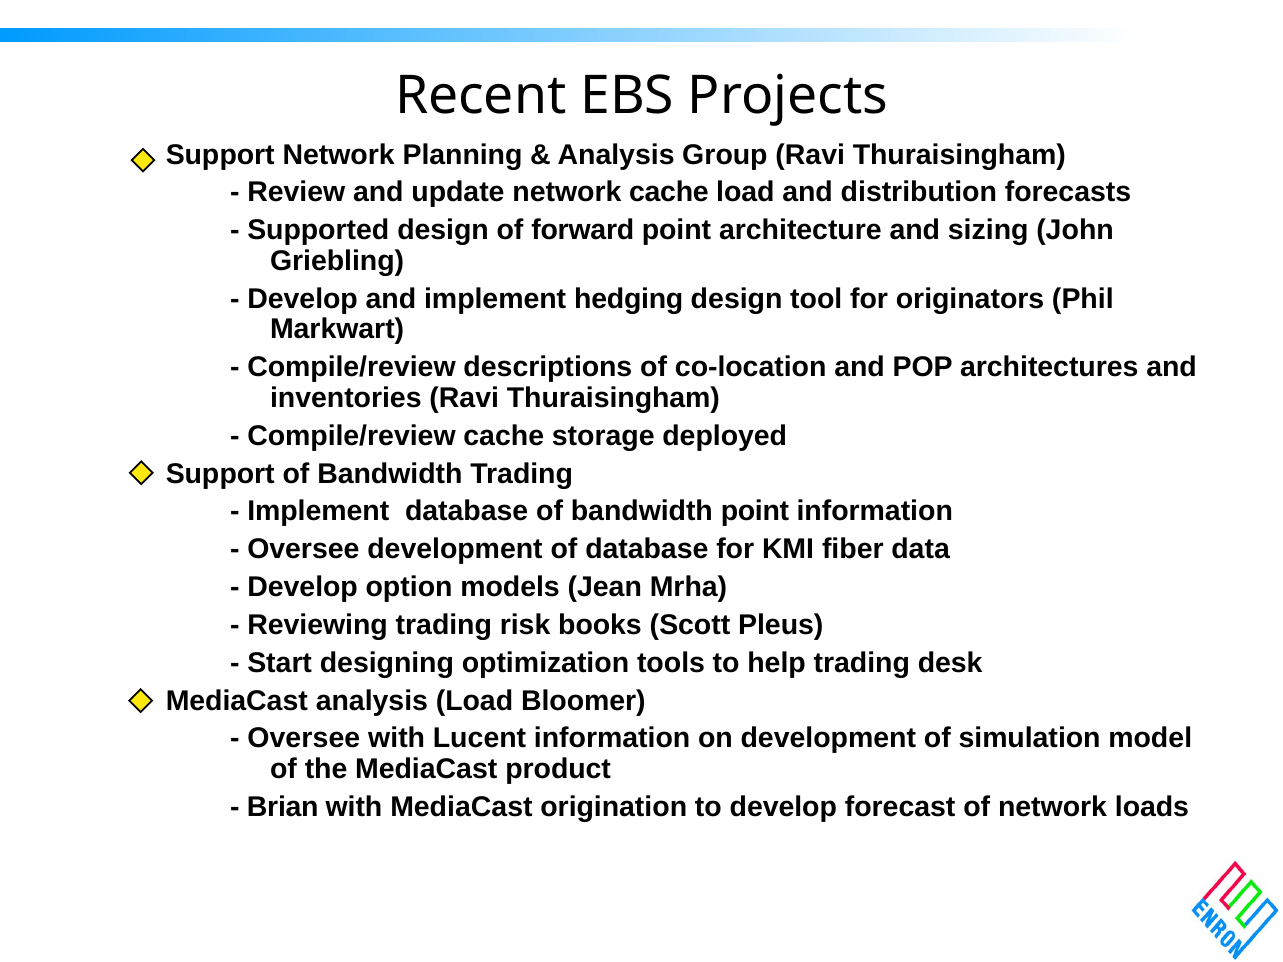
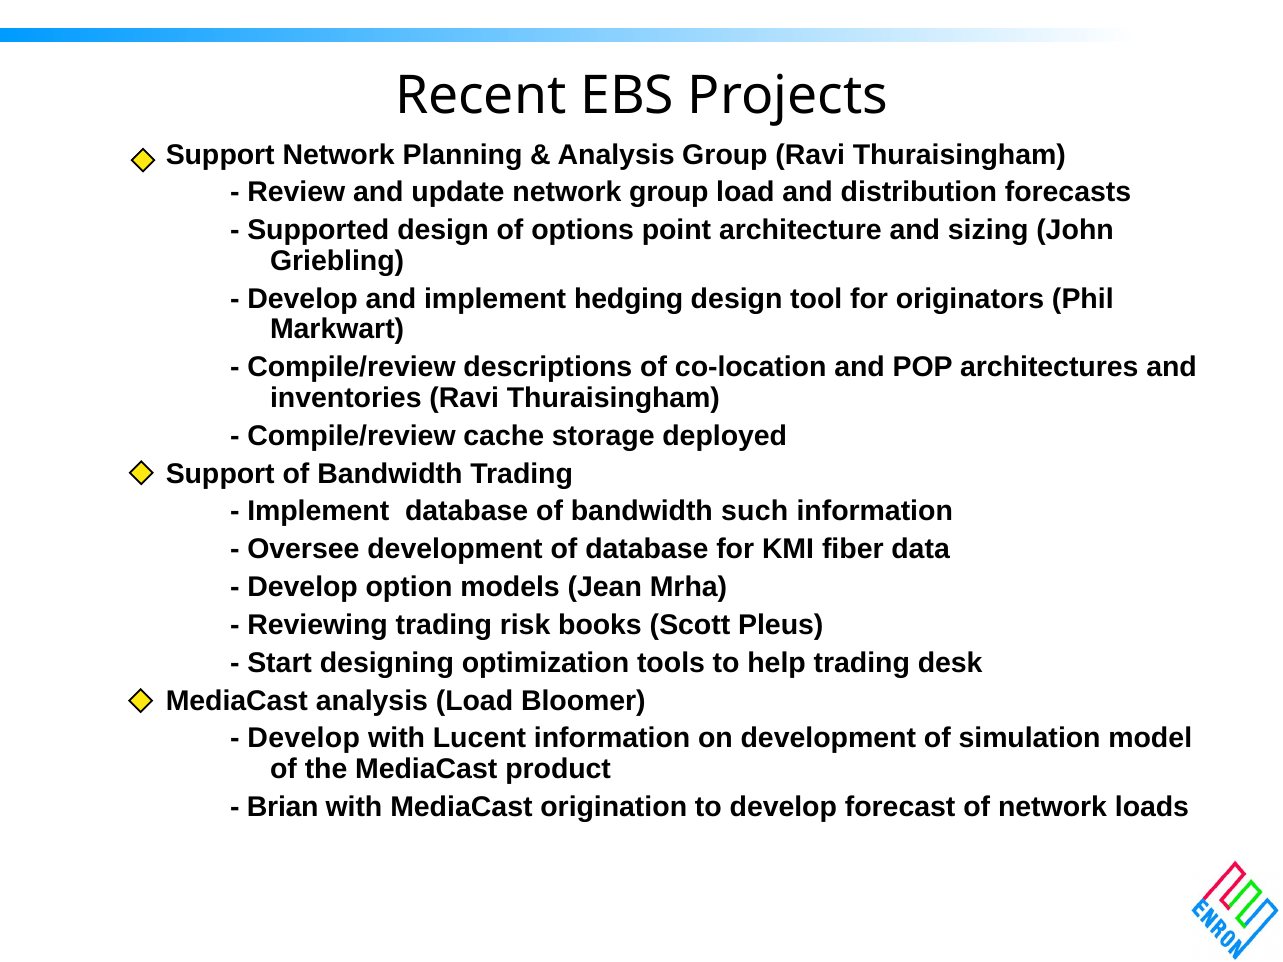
network cache: cache -> group
forward: forward -> options
bandwidth point: point -> such
Oversee at (304, 739): Oversee -> Develop
